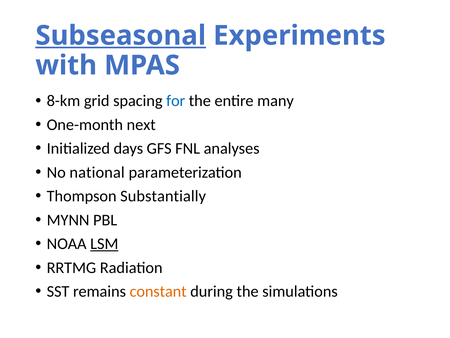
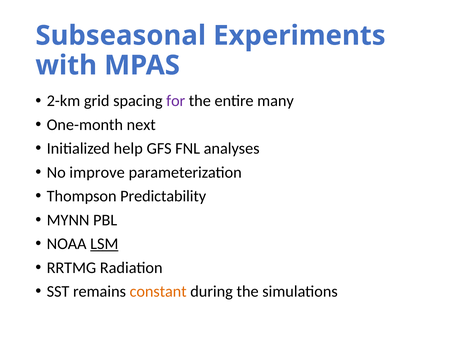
Subseasonal underline: present -> none
8-km: 8-km -> 2-km
for colour: blue -> purple
days: days -> help
national: national -> improve
Substantially: Substantially -> Predictability
